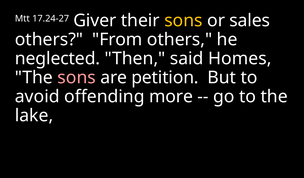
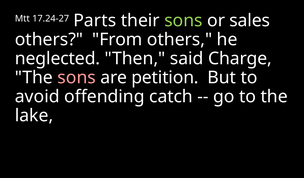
Giver: Giver -> Parts
sons at (183, 21) colour: yellow -> light green
Homes: Homes -> Charge
more: more -> catch
